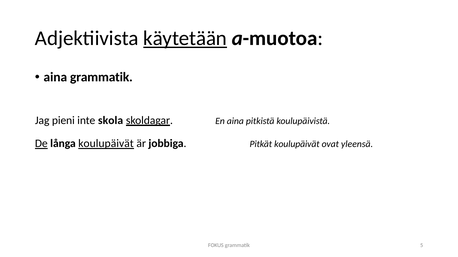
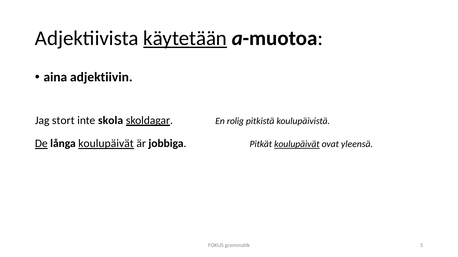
aina grammatik: grammatik -> adjektiivin
pieni: pieni -> stort
En aina: aina -> rolig
koulupäivät at (297, 145) underline: none -> present
